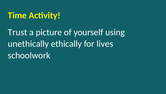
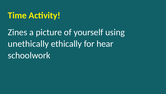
Trust: Trust -> Zines
lives: lives -> hear
